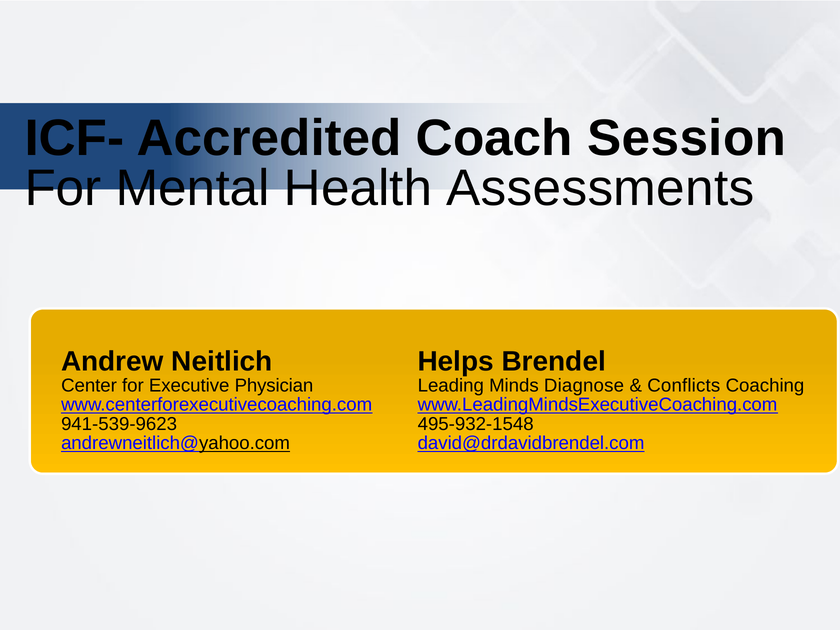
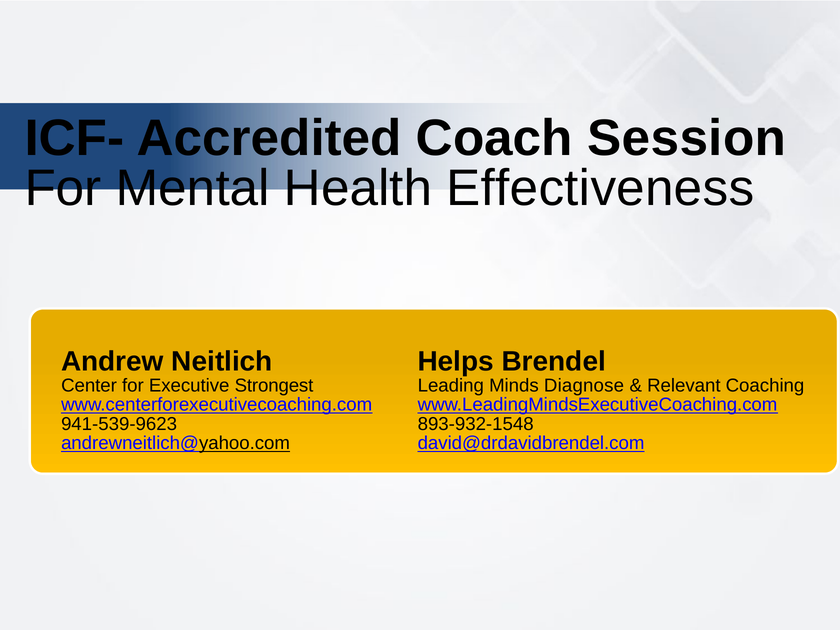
Assessments: Assessments -> Effectiveness
Physician: Physician -> Strongest
Conflicts: Conflicts -> Relevant
495-932-1548: 495-932-1548 -> 893-932-1548
